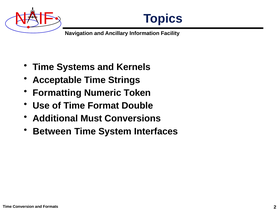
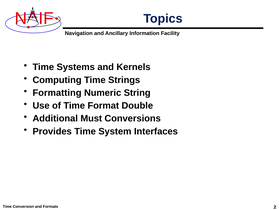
Acceptable: Acceptable -> Computing
Token: Token -> String
Between: Between -> Provides
